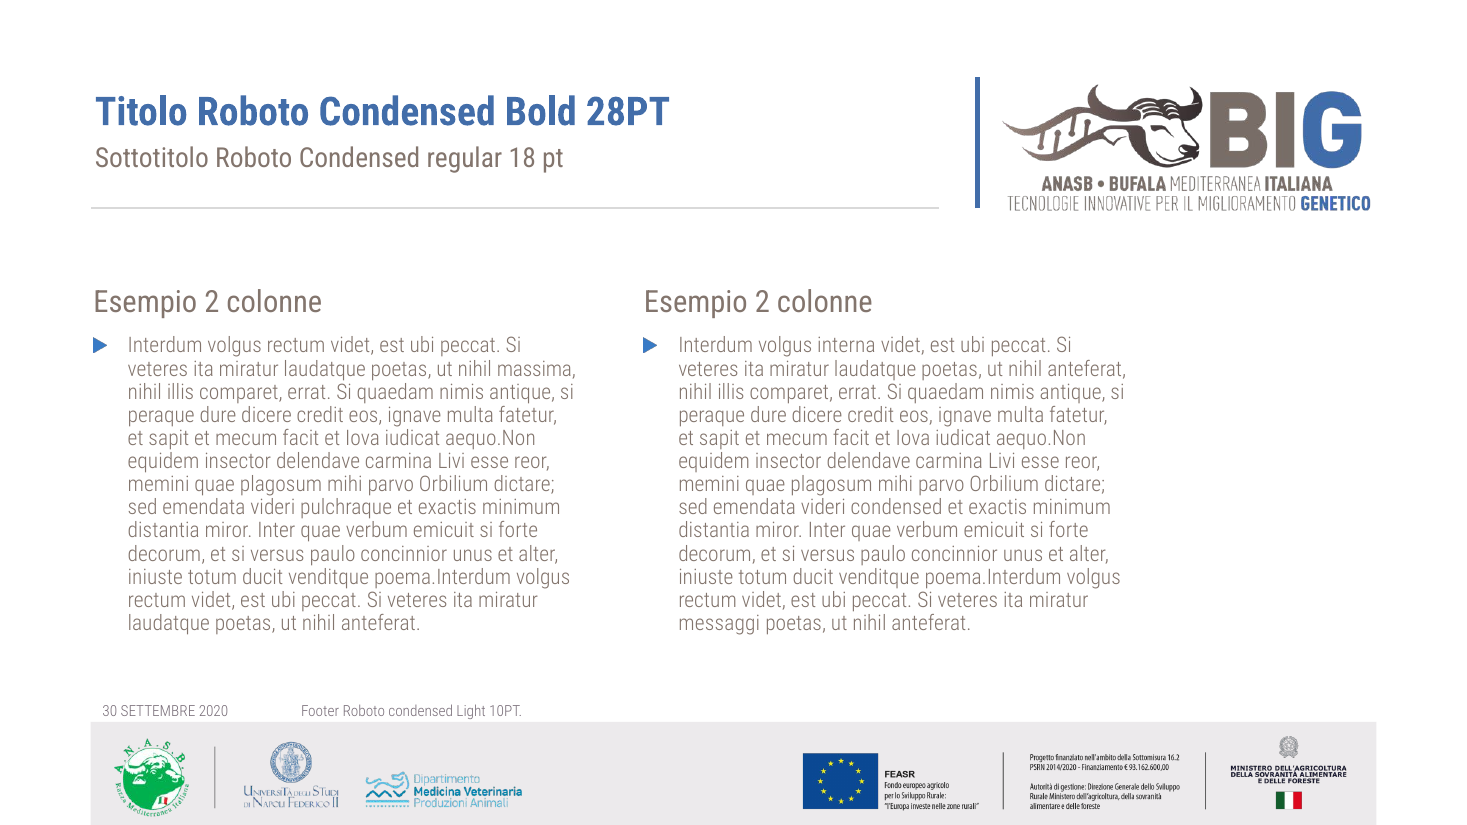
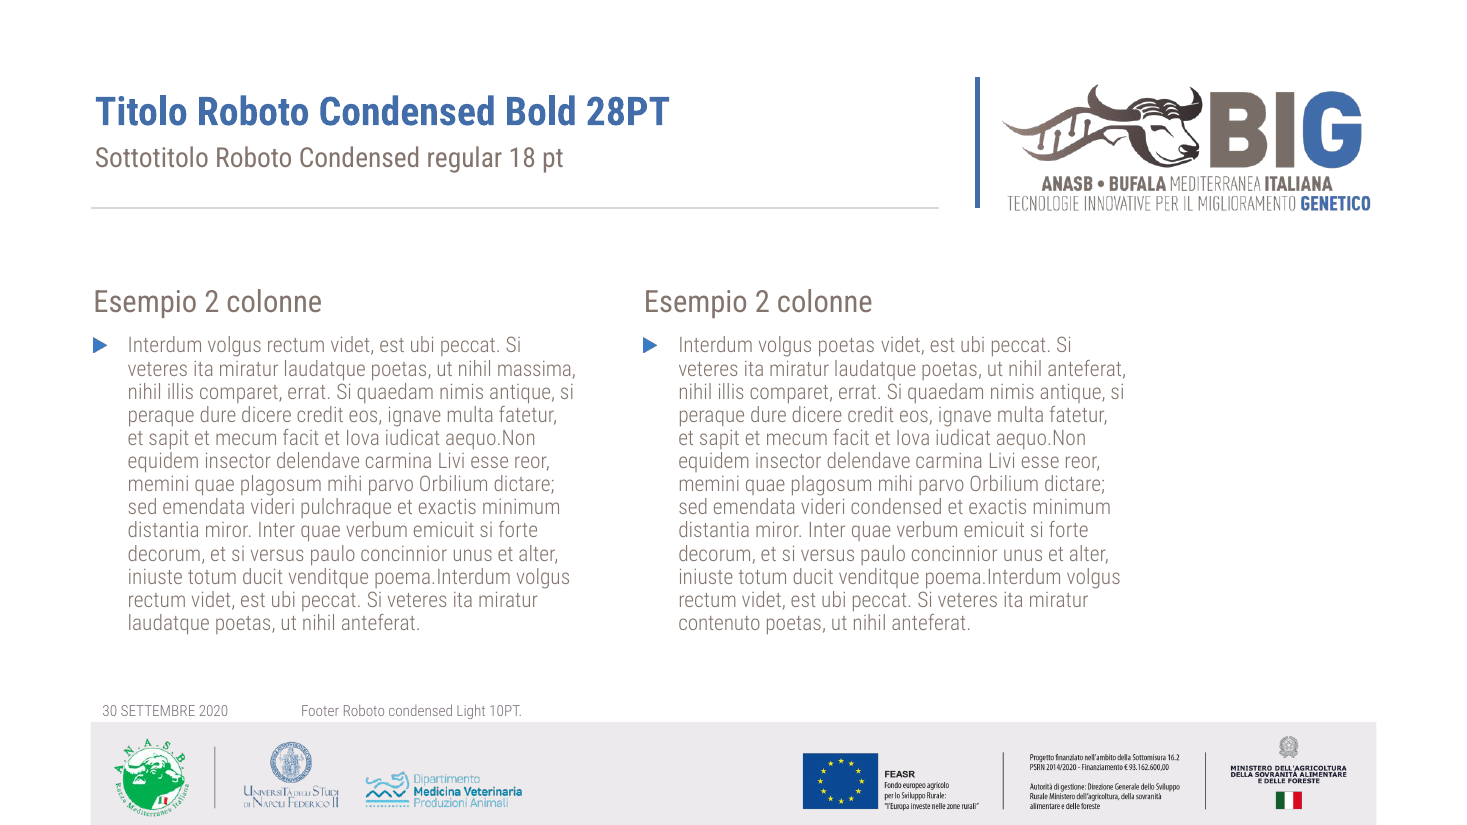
volgus interna: interna -> poetas
messaggi: messaggi -> contenuto
